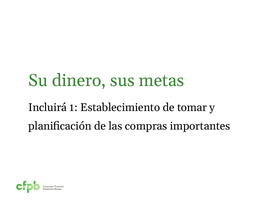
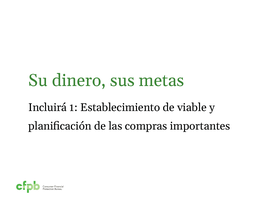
tomar: tomar -> viable
